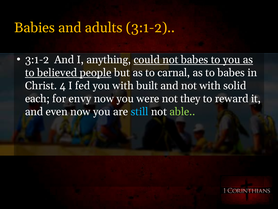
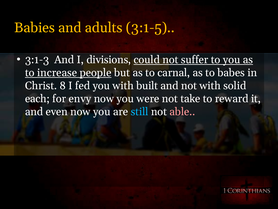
adults 3:1-2: 3:1-2 -> 3:1-5
3:1-2 at (37, 60): 3:1-2 -> 3:1-3
anything: anything -> divisions
not babes: babes -> suffer
believed: believed -> increase
4: 4 -> 8
they: they -> take
able colour: light green -> pink
